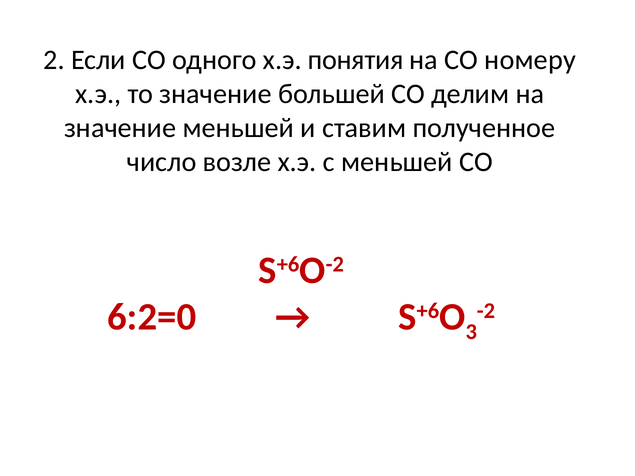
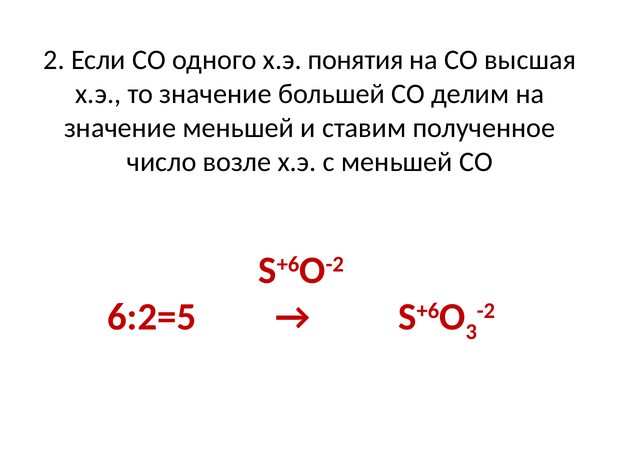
номеру: номеру -> высшая
6:2=0: 6:2=0 -> 6:2=5
